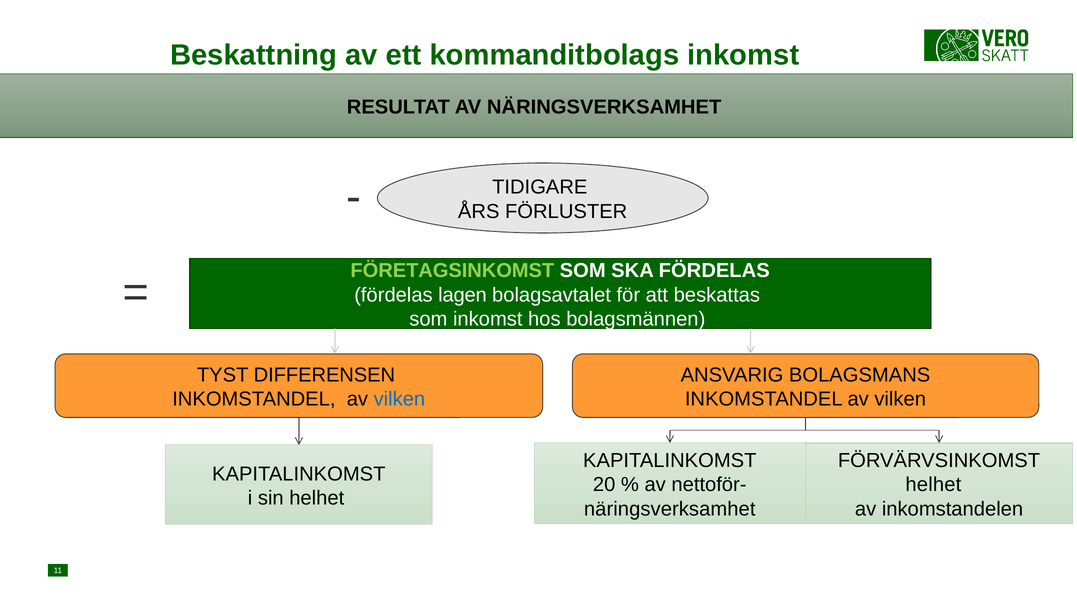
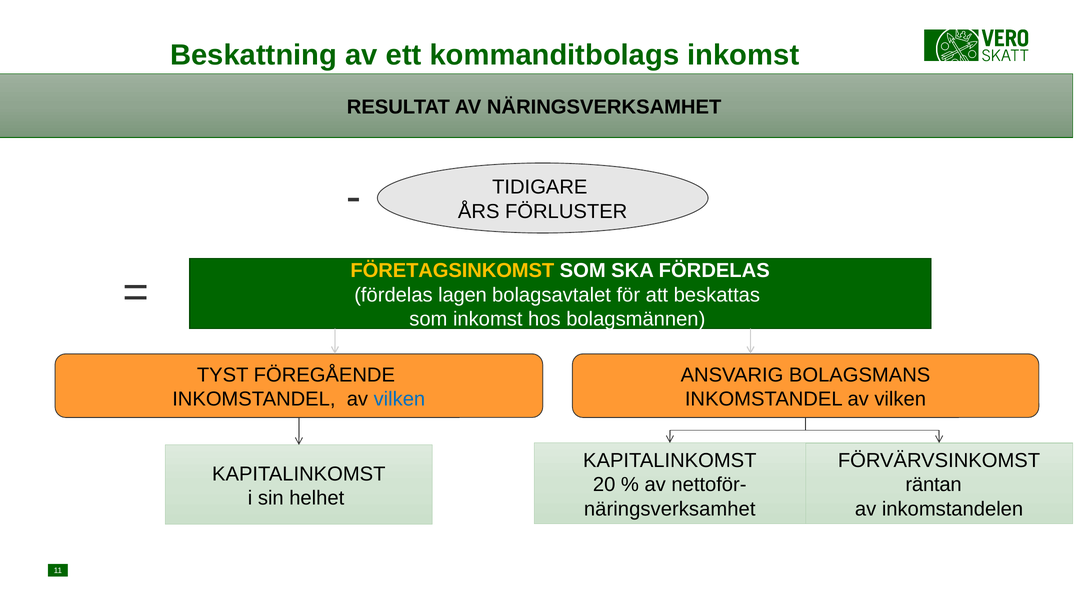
FÖRETAGSINKOMST colour: light green -> yellow
DIFFERENSEN: DIFFERENSEN -> FÖREGÅENDE
helhet at (933, 485): helhet -> räntan
